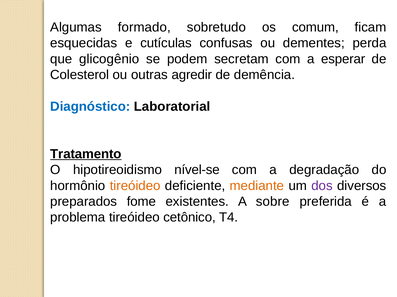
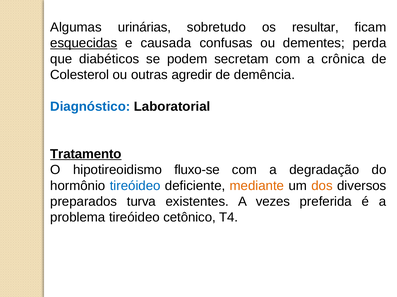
formado: formado -> urinárias
comum: comum -> resultar
esquecidas underline: none -> present
cutículas: cutículas -> causada
glicogênio: glicogênio -> diabéticos
esperar: esperar -> crônica
nível-se: nível-se -> fluxo-se
tireóideo at (135, 186) colour: orange -> blue
dos colour: purple -> orange
fome: fome -> turva
sobre: sobre -> vezes
